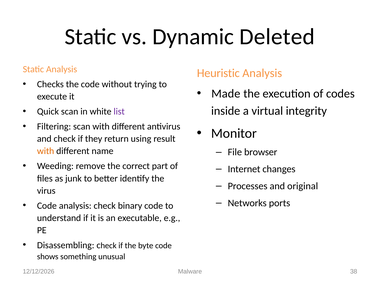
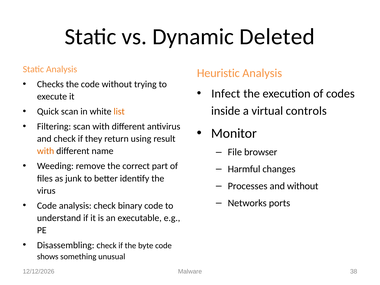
Made: Made -> Infect
integrity: integrity -> controls
list colour: purple -> orange
Internet: Internet -> Harmful
and original: original -> without
